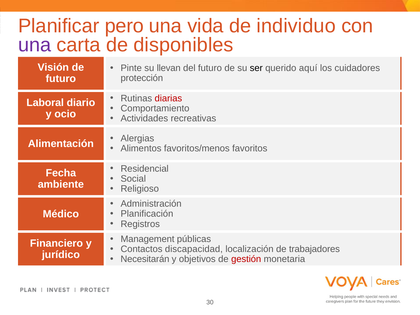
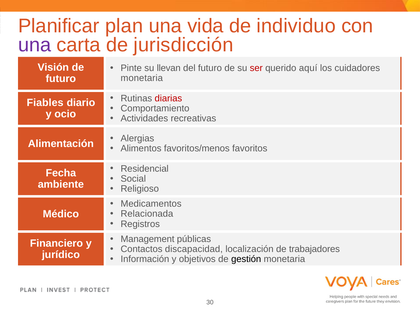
pero: pero -> plan
disponibles: disponibles -> jurisdicción
ser colour: black -> red
protección at (142, 78): protección -> monetaria
Laboral: Laboral -> Fiables
Administración: Administración -> Medicamentos
Planificación: Planificación -> Relacionada
Necesitarán: Necesitarán -> Información
gestión colour: red -> black
